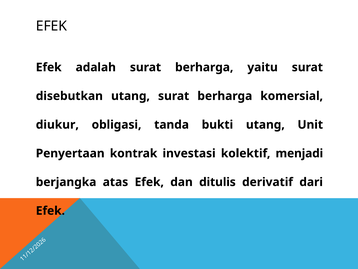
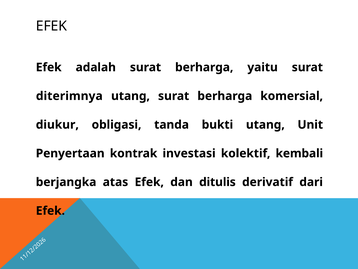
disebutkan: disebutkan -> diterimnya
menjadi: menjadi -> kembali
